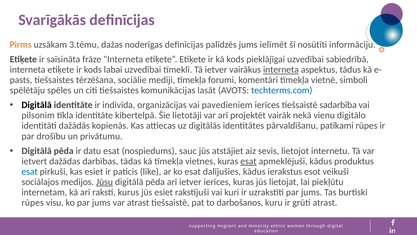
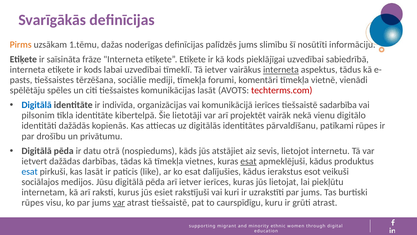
3.tēmu: 3.tēmu -> 1.tēmu
ielīmēt: ielīmēt -> slimību
simboli: simboli -> vienādi
techterms.com colour: blue -> red
Digitālā at (37, 105) colour: black -> blue
pavedieniem: pavedieniem -> komunikācijā
datu esat: esat -> otrā
sauc: sauc -> kāds
kas esiet: esiet -> lasāt
Jūsu underline: present -> none
var at (119, 202) underline: none -> present
darbošanos: darbošanos -> caurspīdīgu
